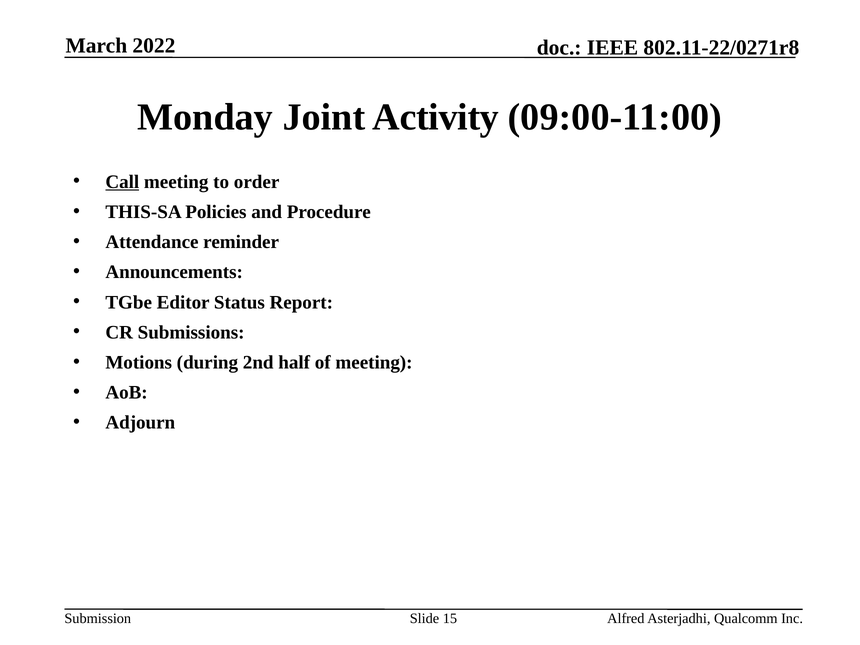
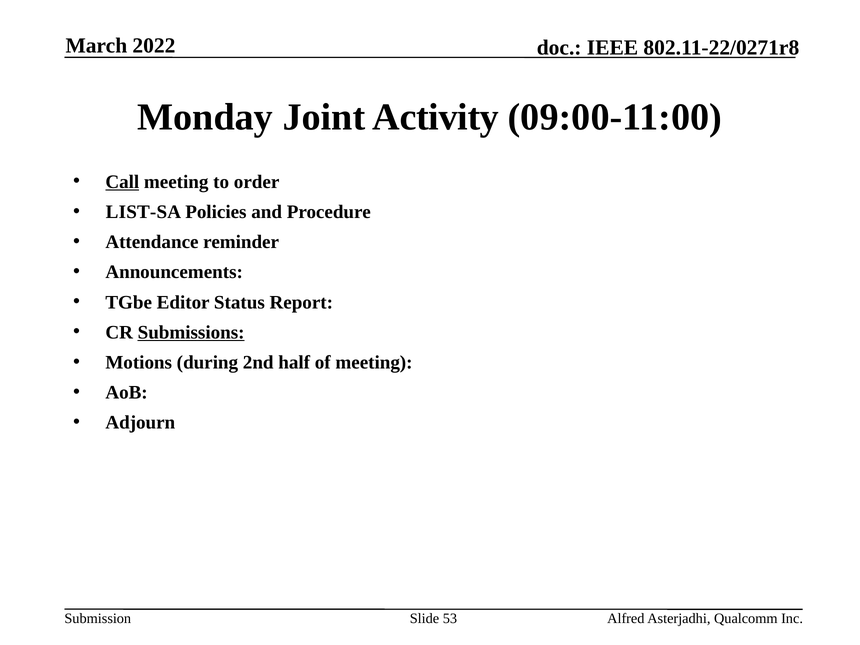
THIS-SA: THIS-SA -> LIST-SA
Submissions underline: none -> present
15: 15 -> 53
